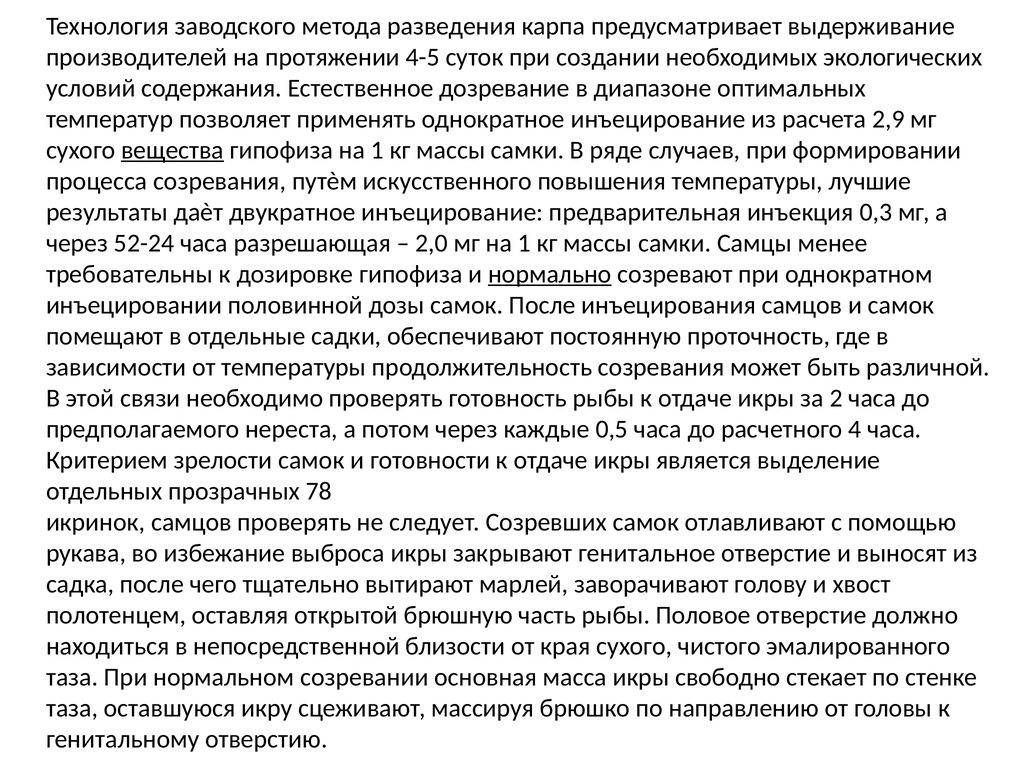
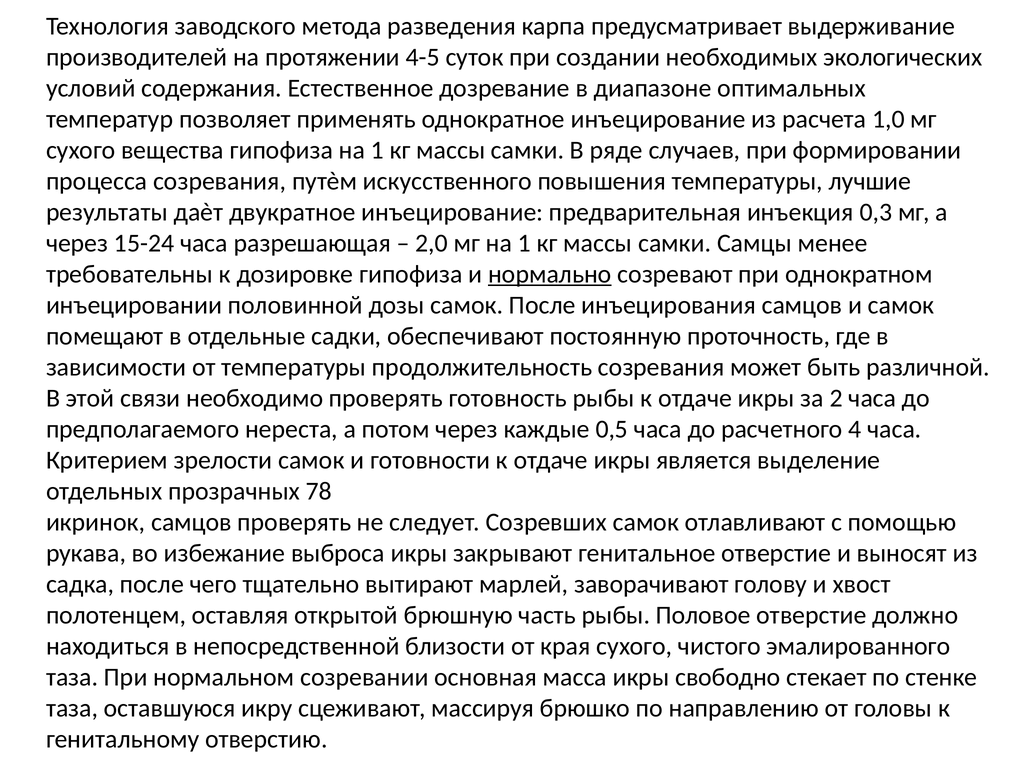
2,9: 2,9 -> 1,0
вещества underline: present -> none
52-24: 52-24 -> 15-24
